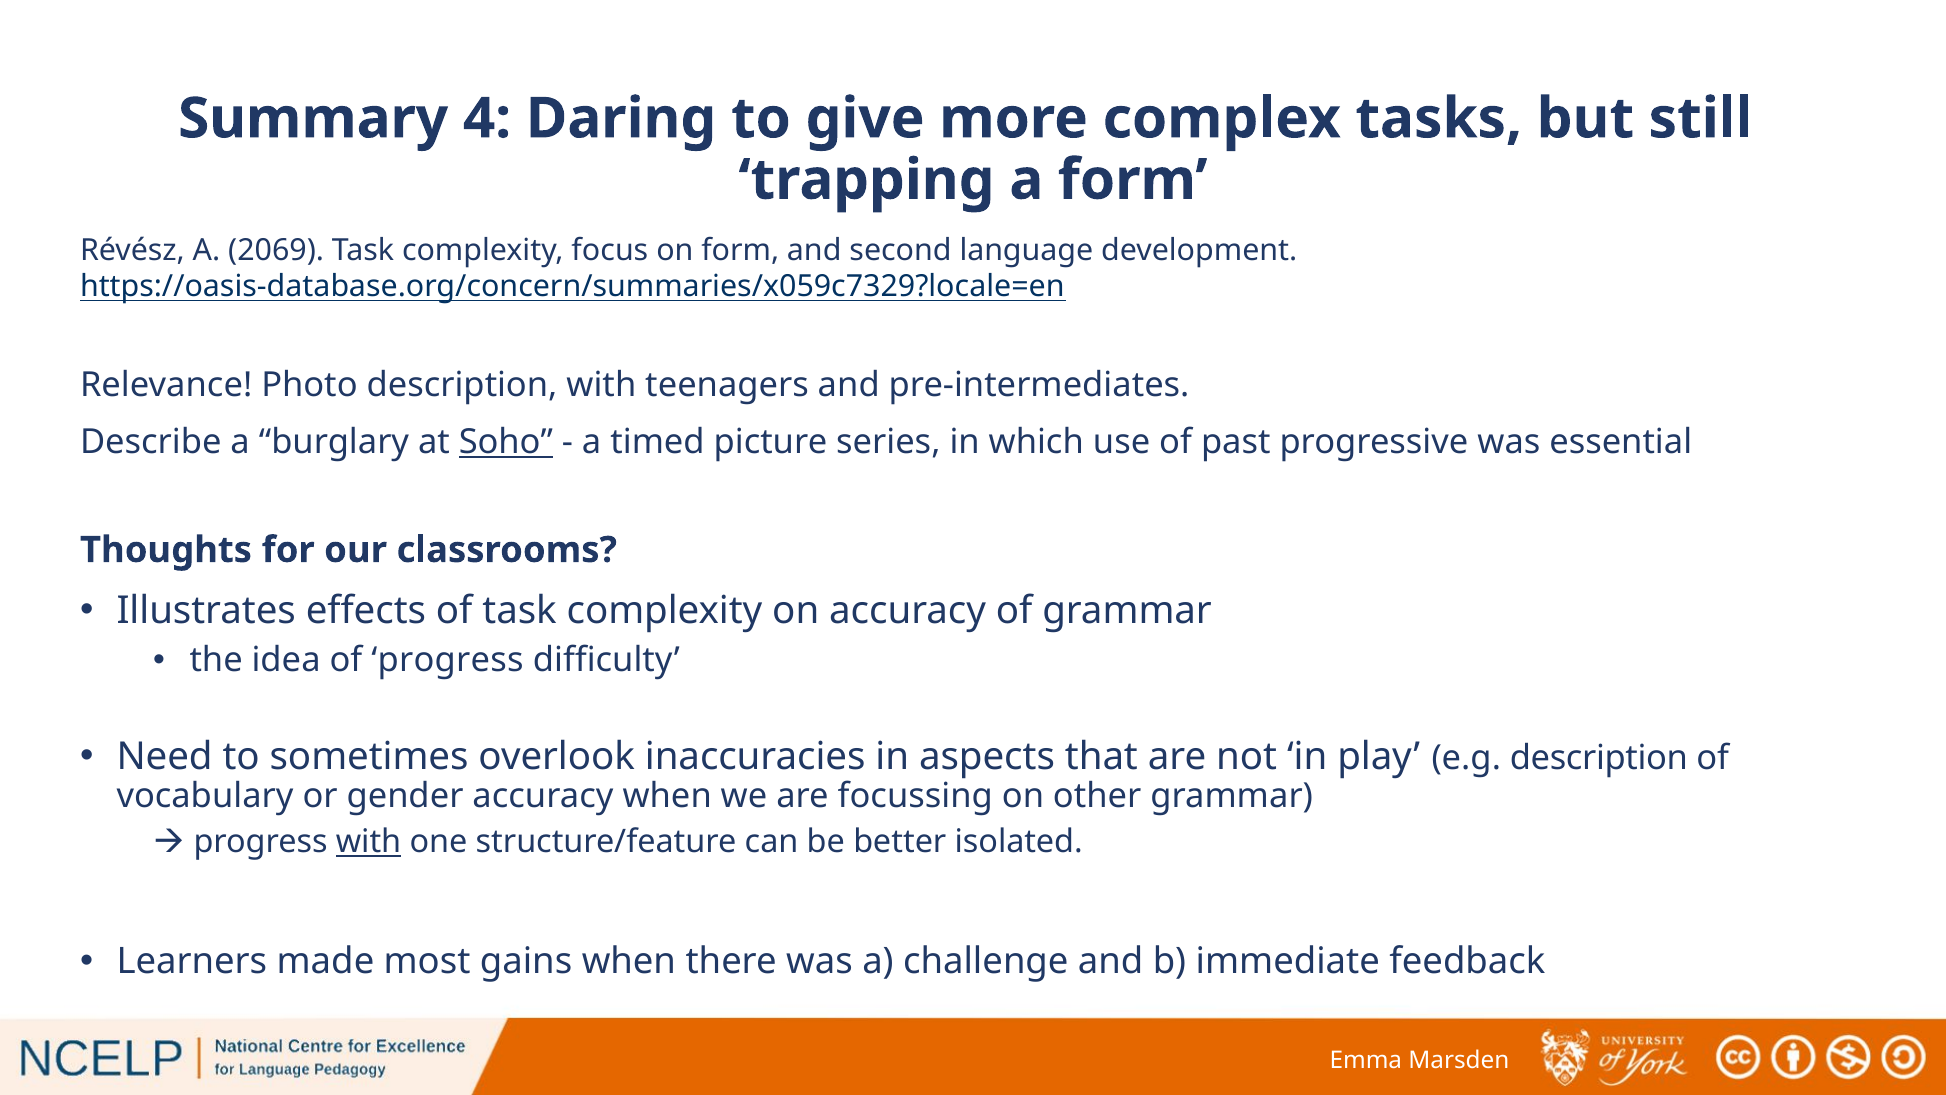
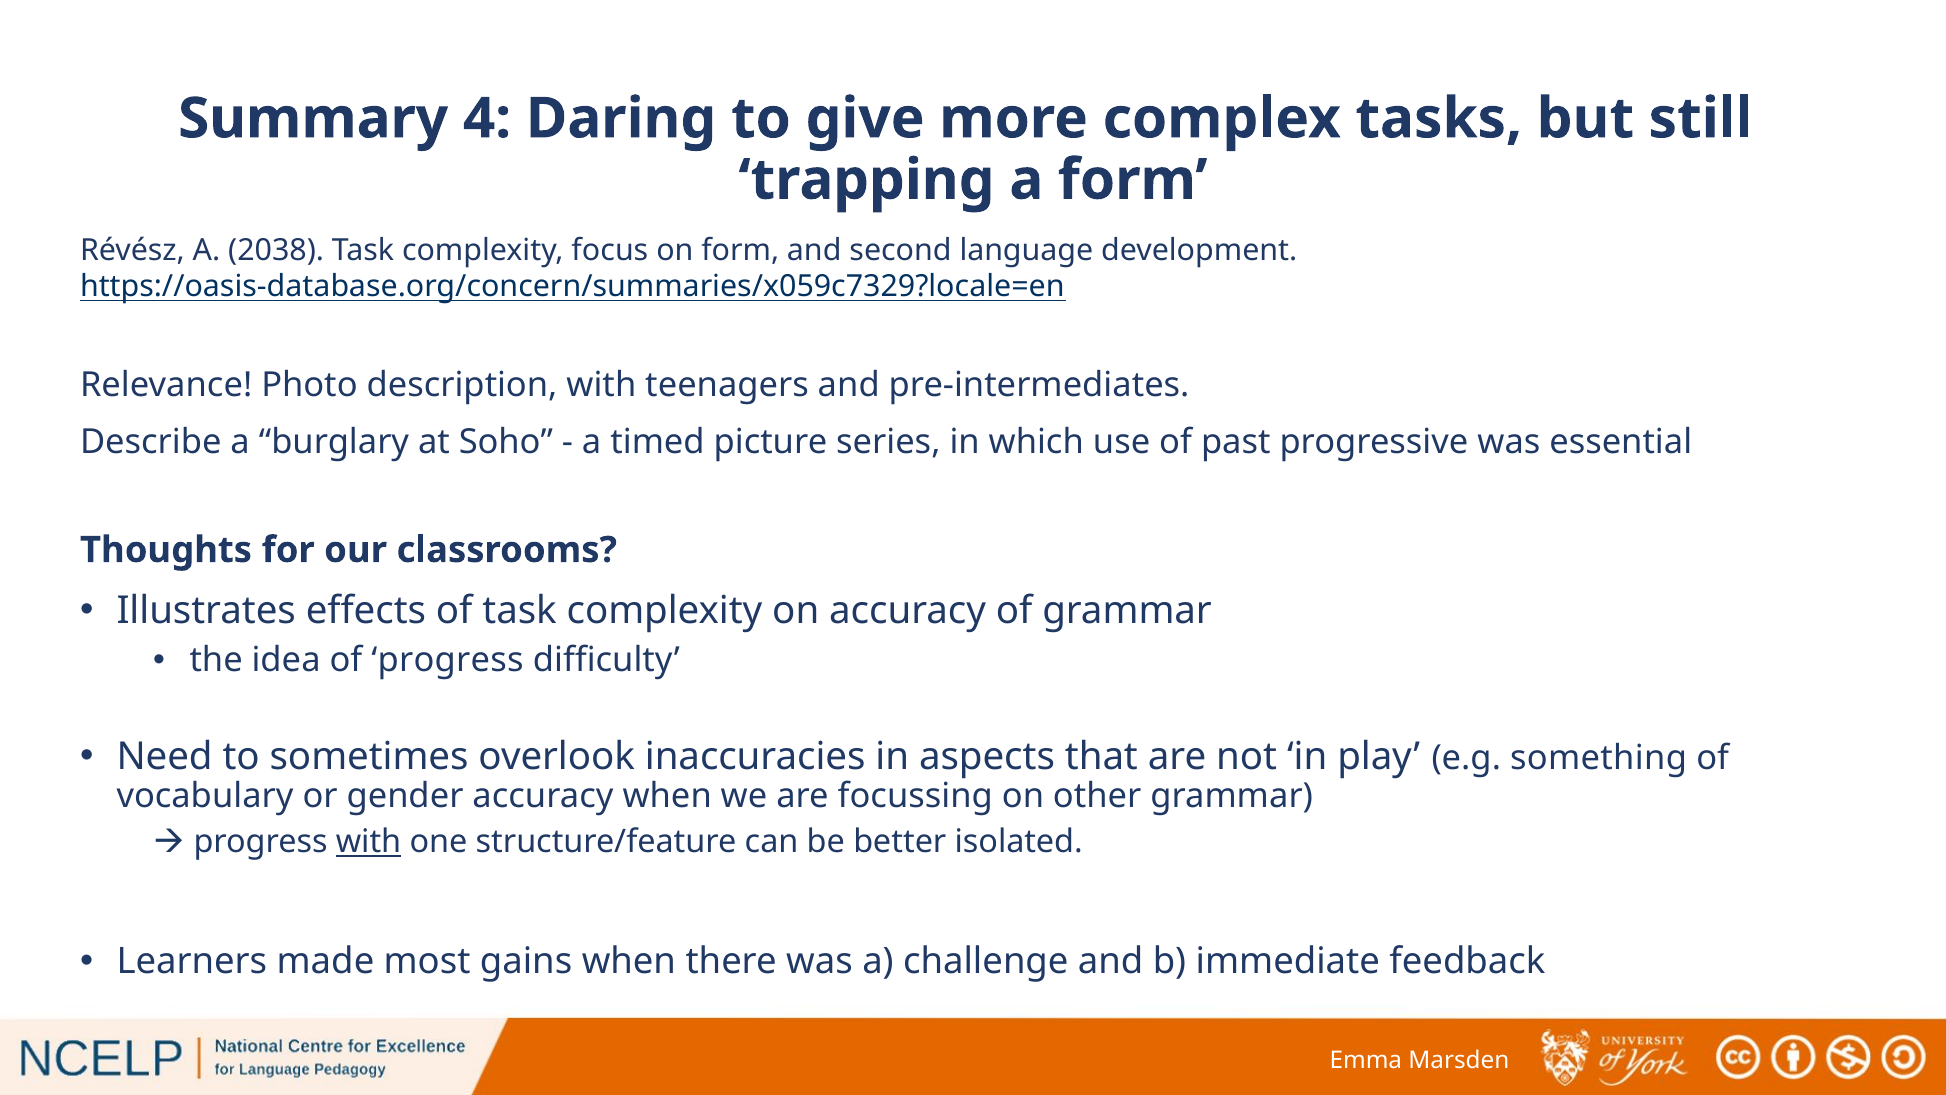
2069: 2069 -> 2038
Soho underline: present -> none
e.g description: description -> something
